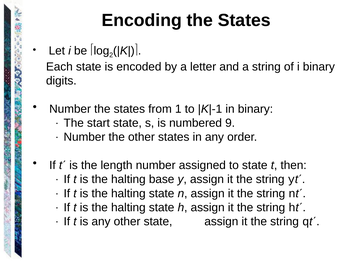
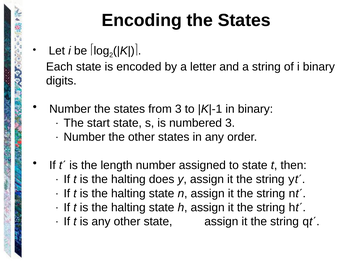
from 1: 1 -> 3
numbered 9: 9 -> 3
base: base -> does
